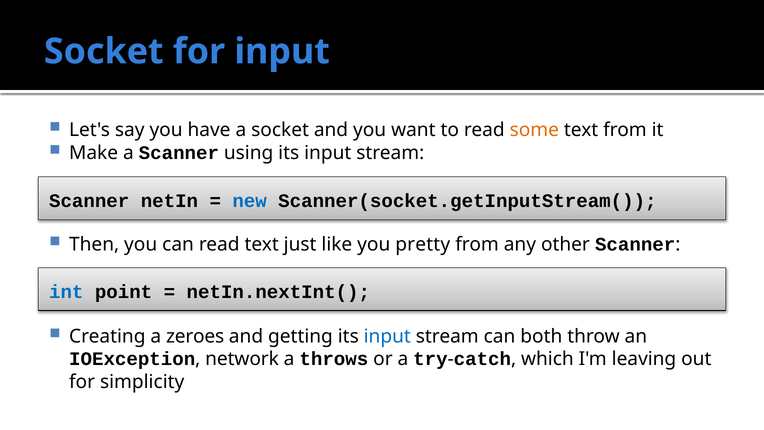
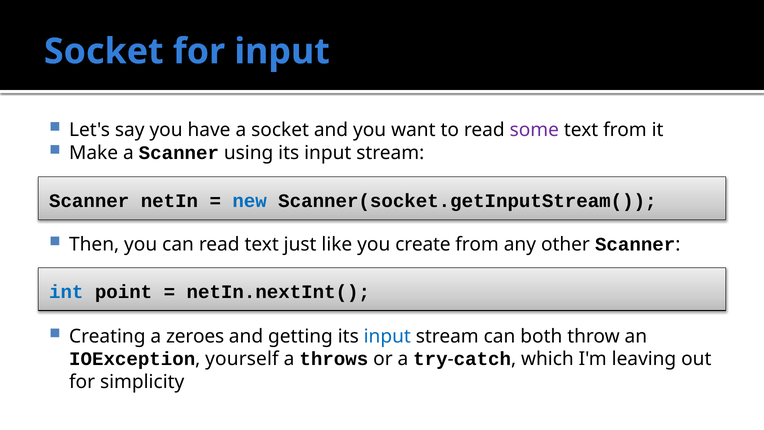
some colour: orange -> purple
pretty: pretty -> create
network: network -> yourself
